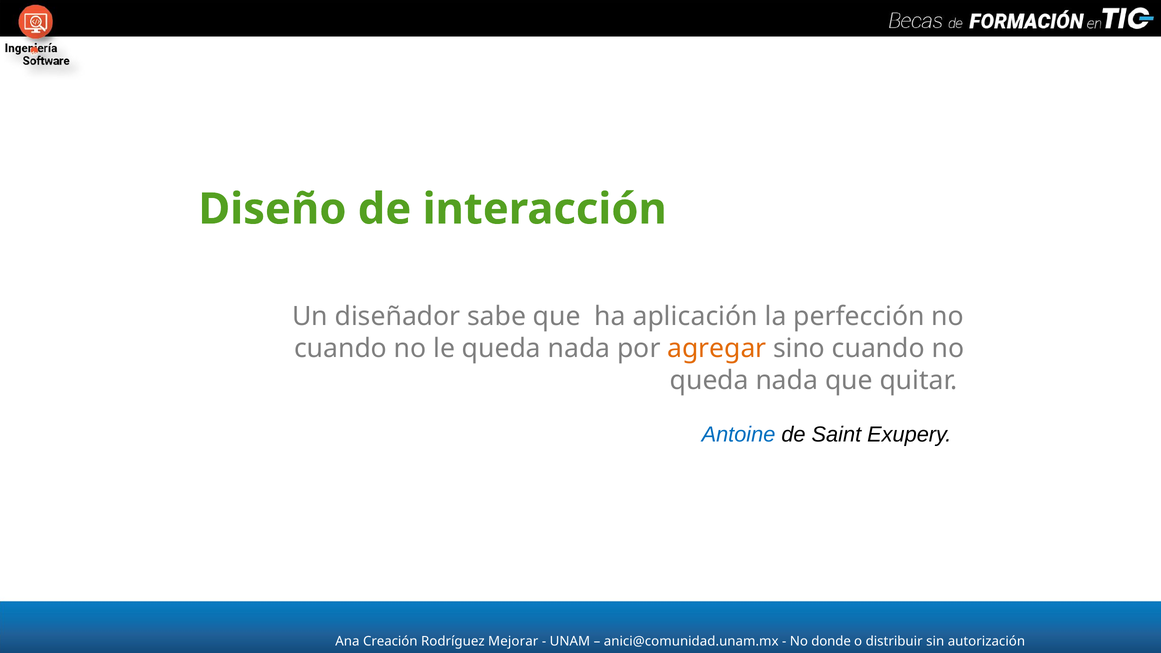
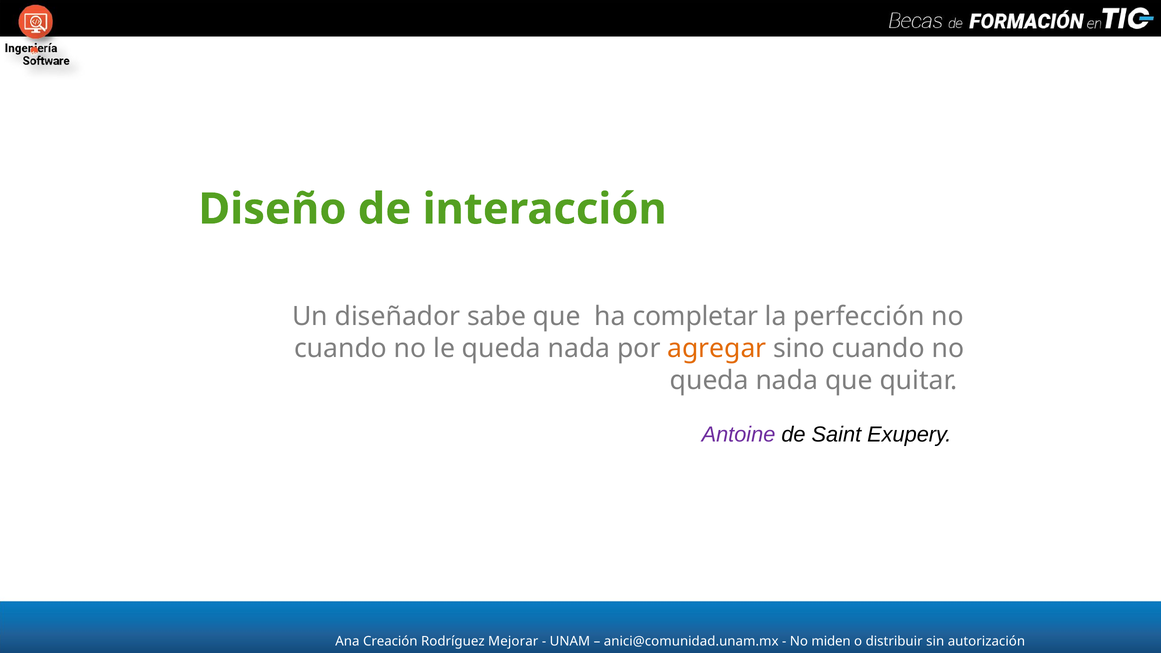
aplicación: aplicación -> completar
Antoine colour: blue -> purple
donde: donde -> miden
